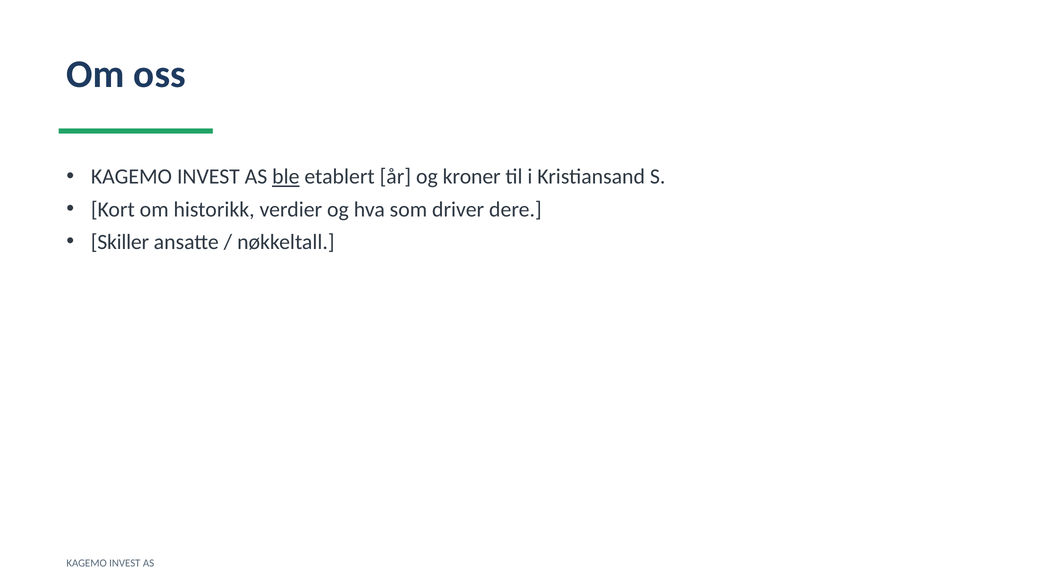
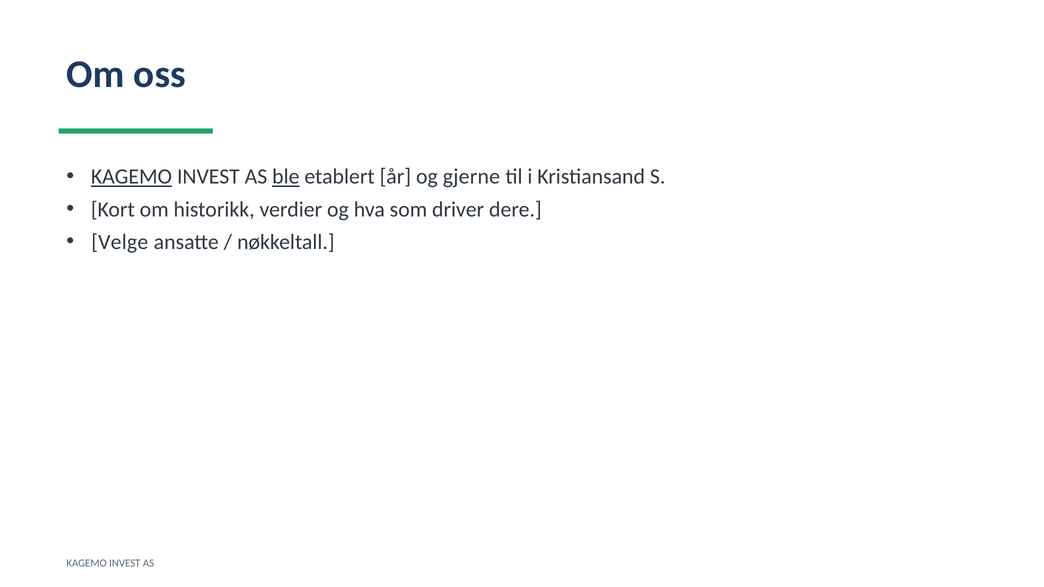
KAGEMO at (131, 177) underline: none -> present
kroner: kroner -> gjerne
Skiller: Skiller -> Velge
